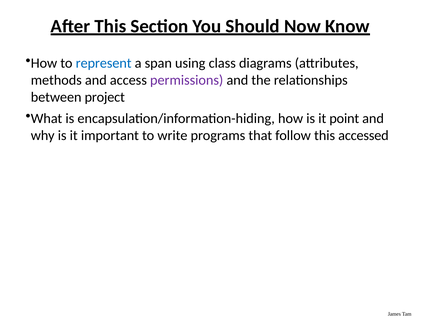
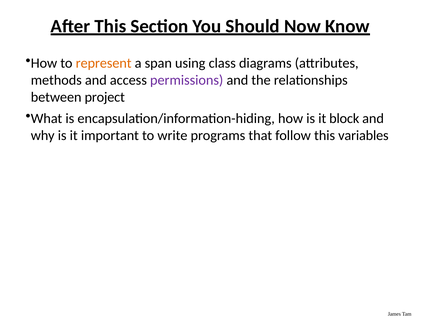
represent colour: blue -> orange
point: point -> block
accessed: accessed -> variables
